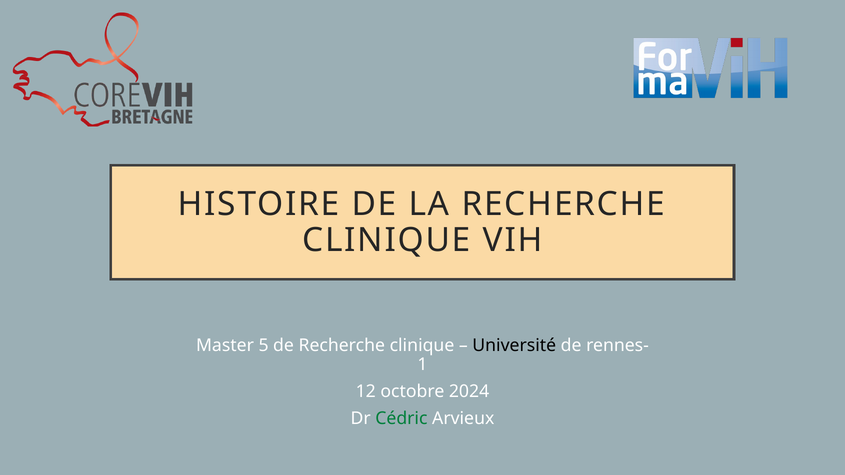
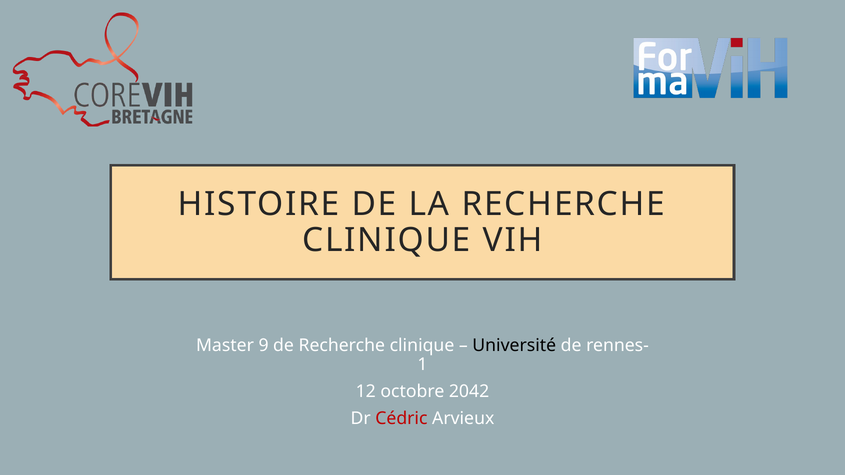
5: 5 -> 9
2024: 2024 -> 2042
Cédric colour: green -> red
